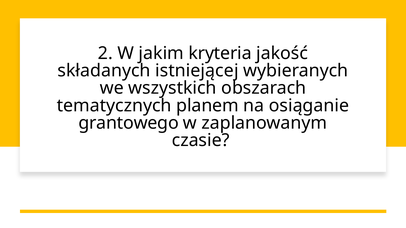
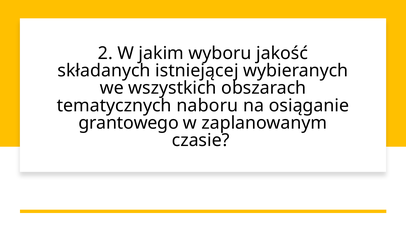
kryteria: kryteria -> wyboru
planem: planem -> naboru
